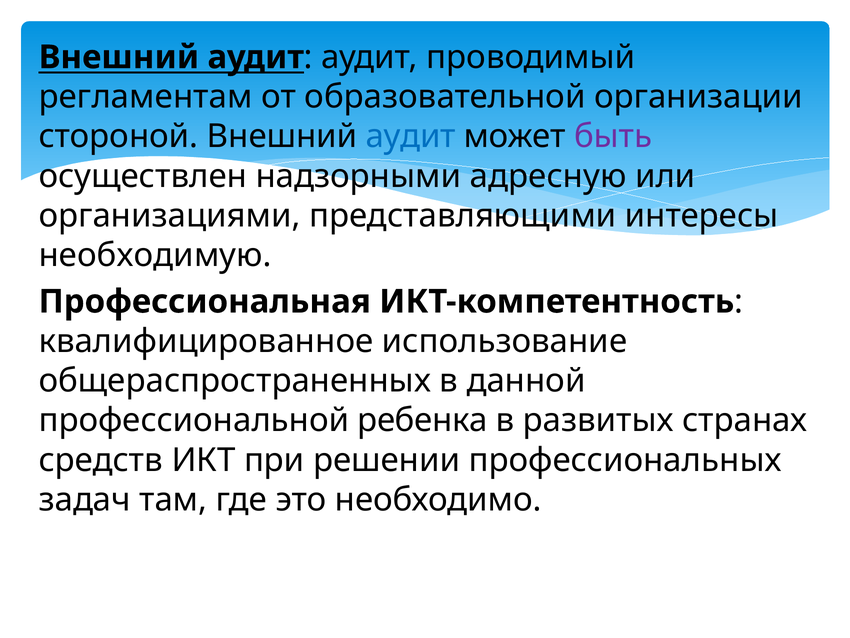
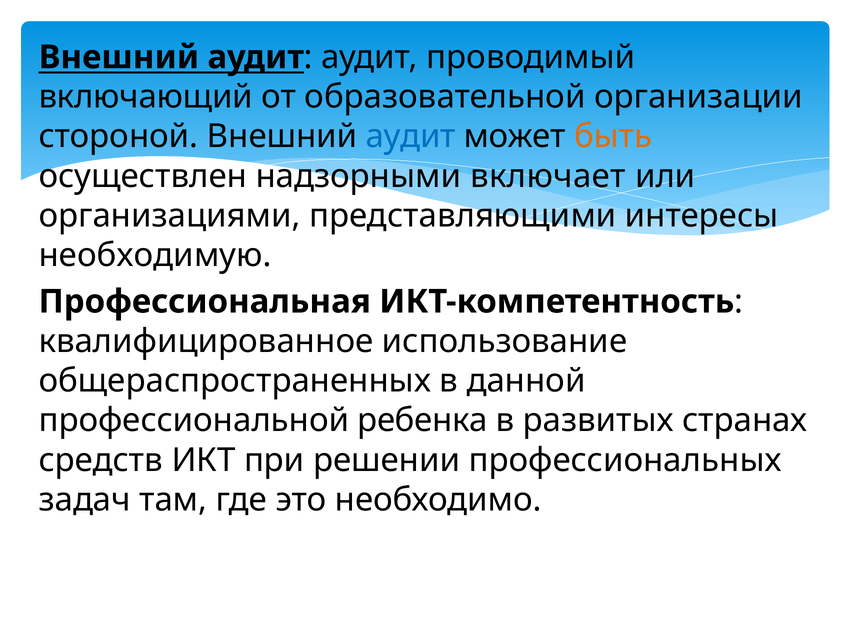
регламентам: регламентам -> включающий
быть colour: purple -> orange
адресную: адресную -> включает
